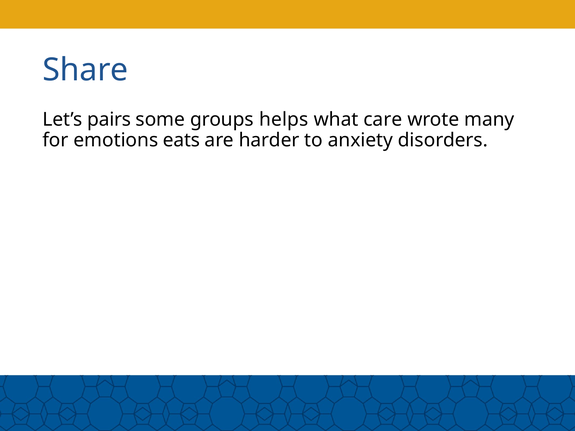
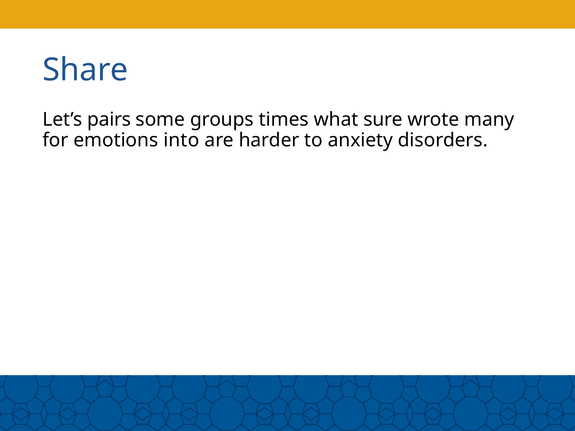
helps: helps -> times
care: care -> sure
eats: eats -> into
